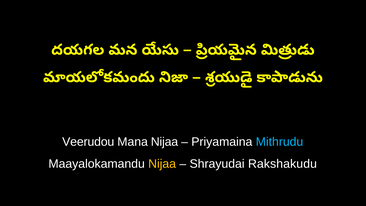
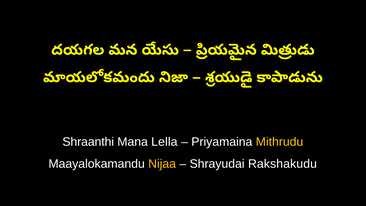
Veerudou: Veerudou -> Shraanthi
Mana Nijaa: Nijaa -> Lella
Mithrudu colour: light blue -> yellow
